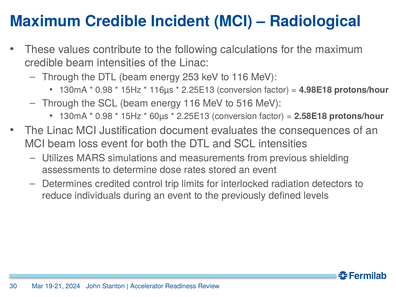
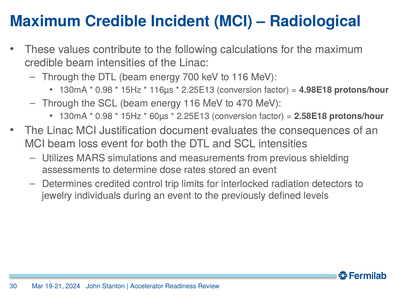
253: 253 -> 700
516: 516 -> 470
reduce: reduce -> jewelry
